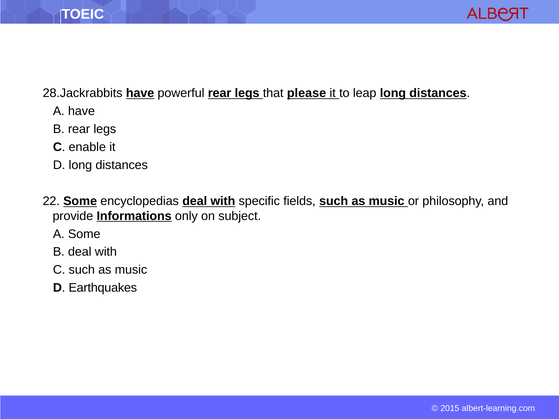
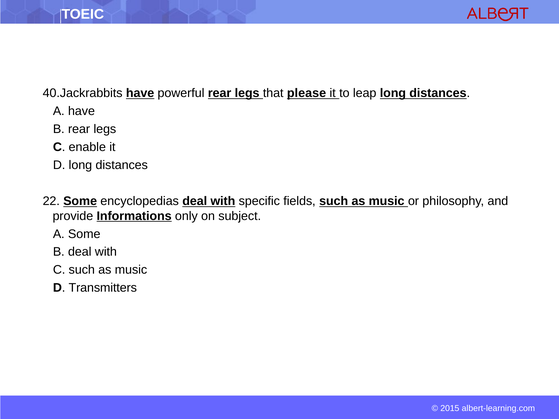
28.Jackrabbits: 28.Jackrabbits -> 40.Jackrabbits
Earthquakes: Earthquakes -> Transmitters
